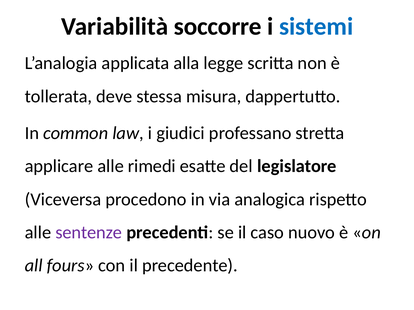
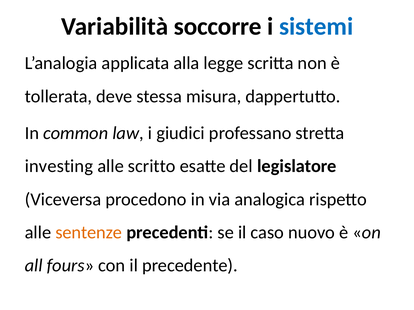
applicare: applicare -> investing
rimedi: rimedi -> scritto
sentenze colour: purple -> orange
